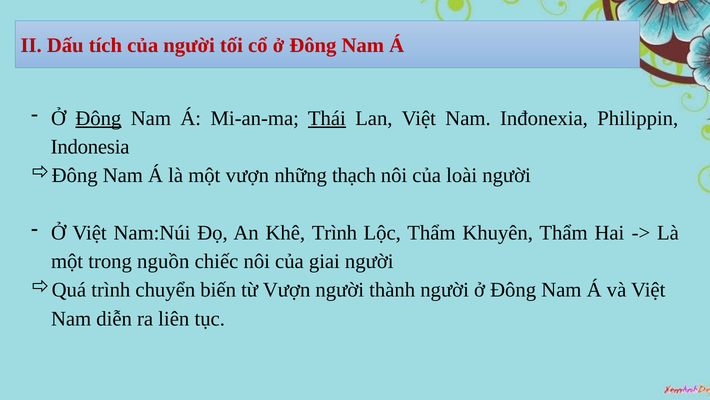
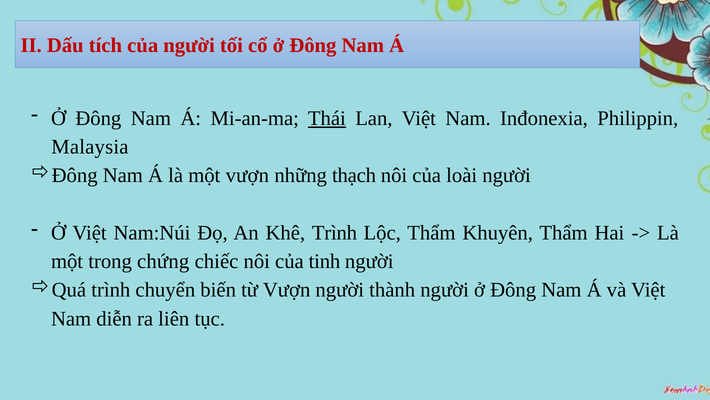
Đông at (98, 118) underline: present -> none
Indonesia: Indonesia -> Malaysia
nguồn: nguồn -> chứng
giai: giai -> tinh
